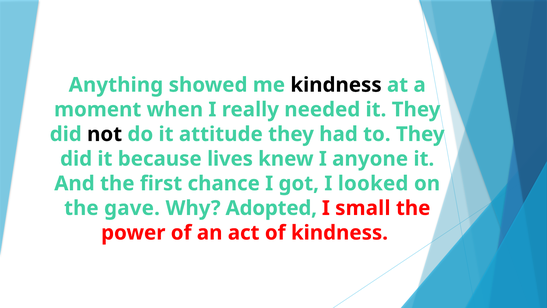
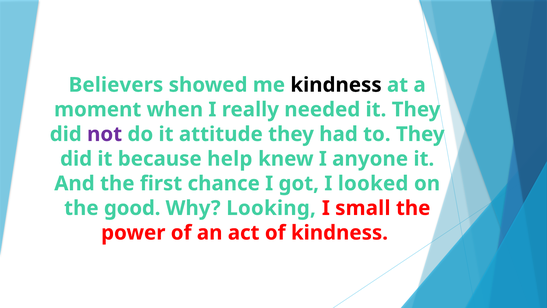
Anything: Anything -> Believers
not colour: black -> purple
lives: lives -> help
gave: gave -> good
Adopted: Adopted -> Looking
